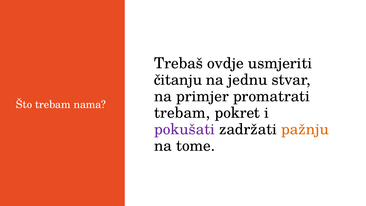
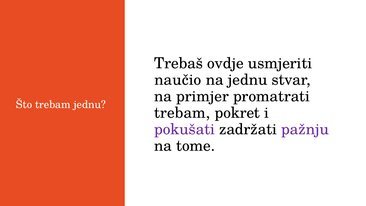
čitanju: čitanju -> naučio
trebam nama: nama -> jednu
pažnju colour: orange -> purple
